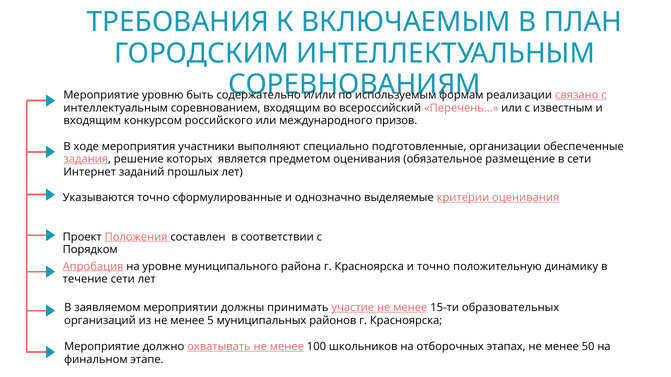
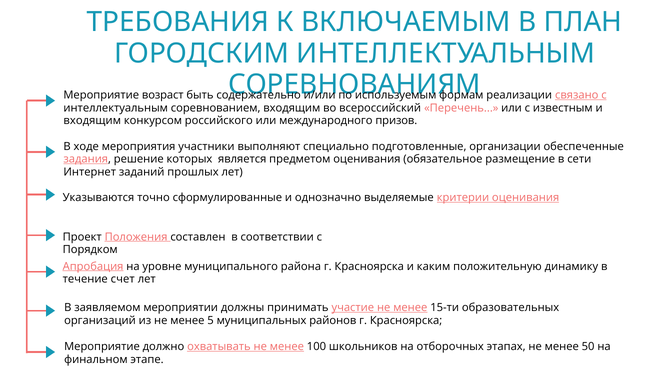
уровню: уровню -> возраст
и точно: точно -> каким
течение сети: сети -> счет
